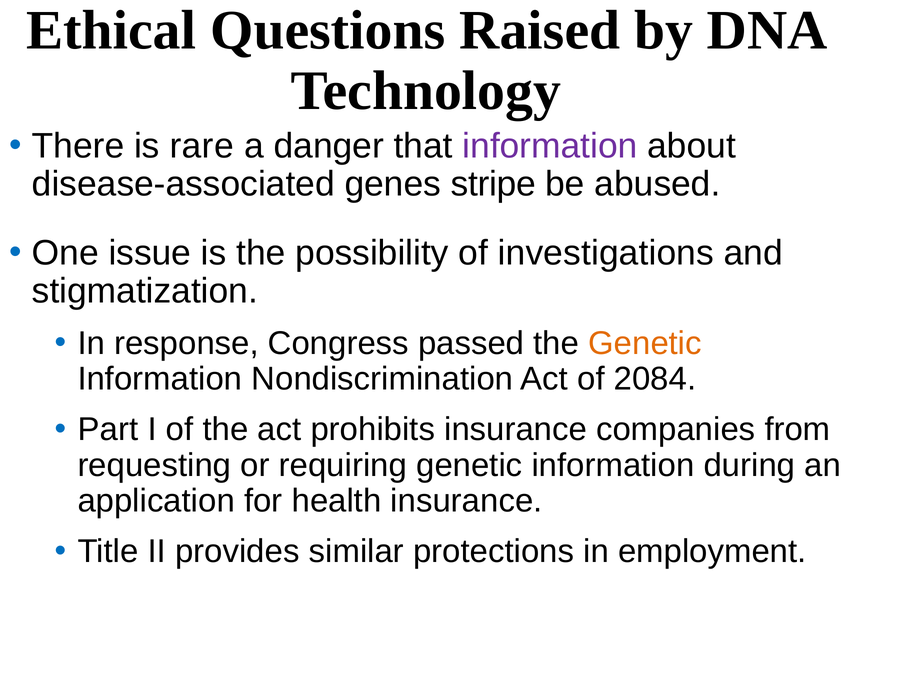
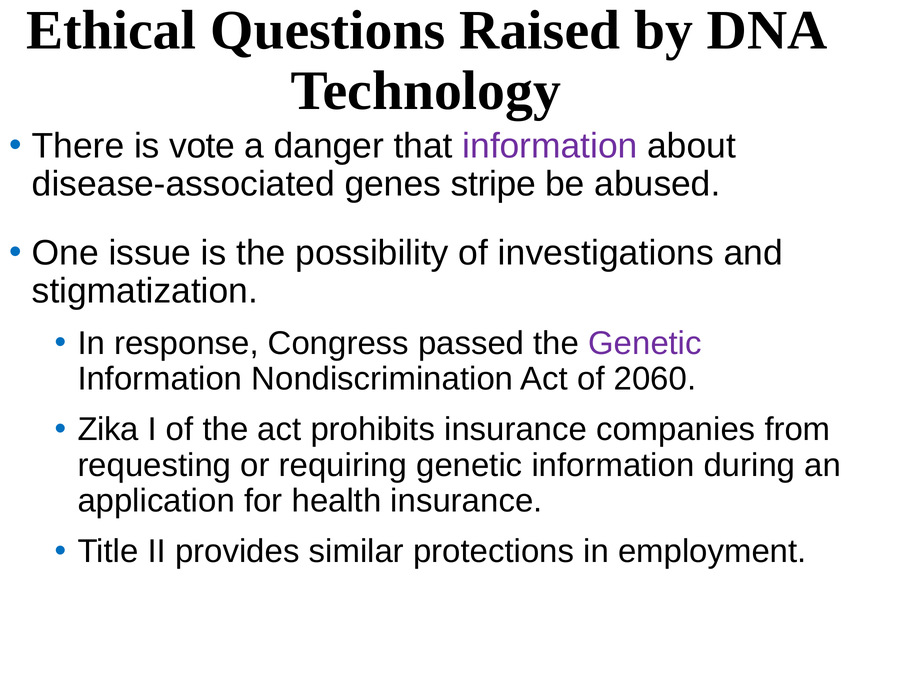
rare: rare -> vote
Genetic at (645, 343) colour: orange -> purple
2084: 2084 -> 2060
Part: Part -> Zika
